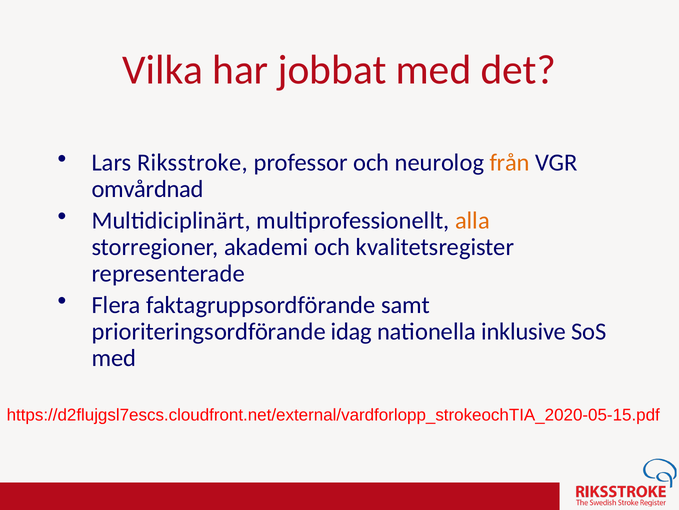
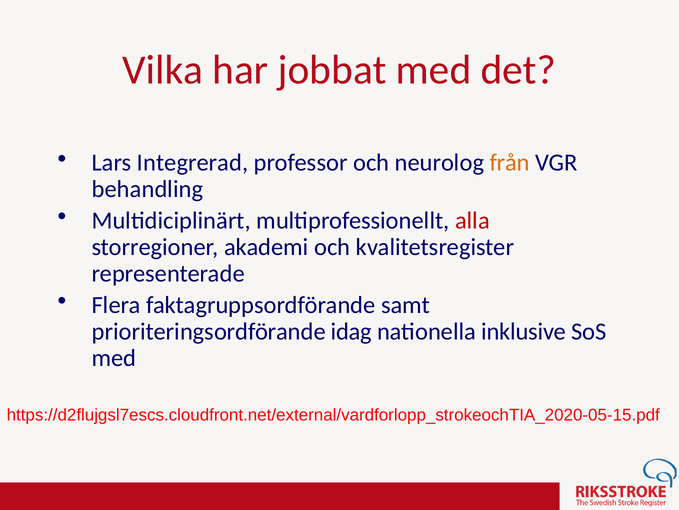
Riksstroke: Riksstroke -> Integrerad
omvårdnad: omvårdnad -> behandling
alla colour: orange -> red
